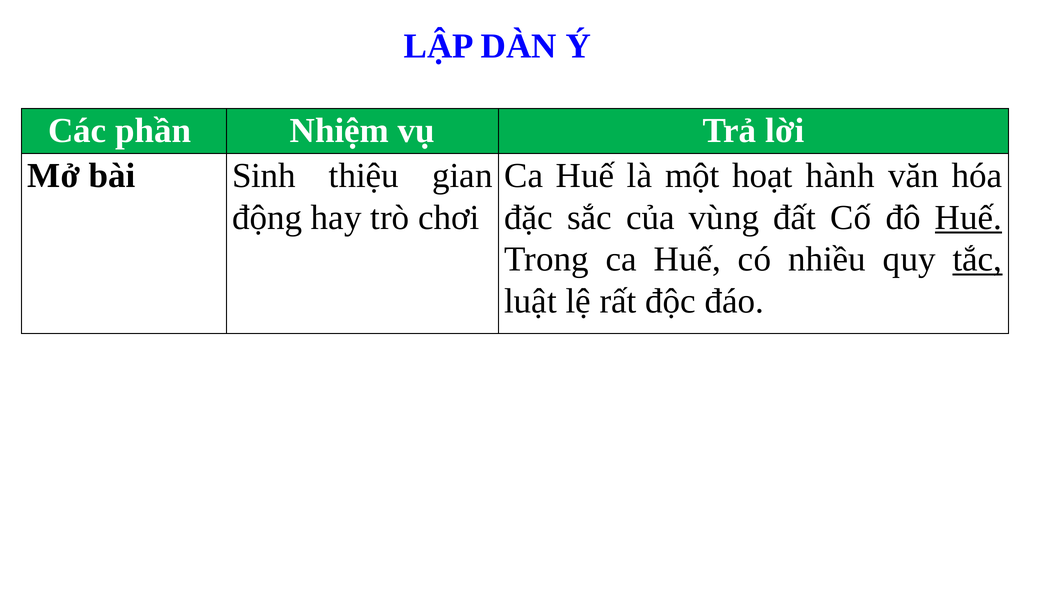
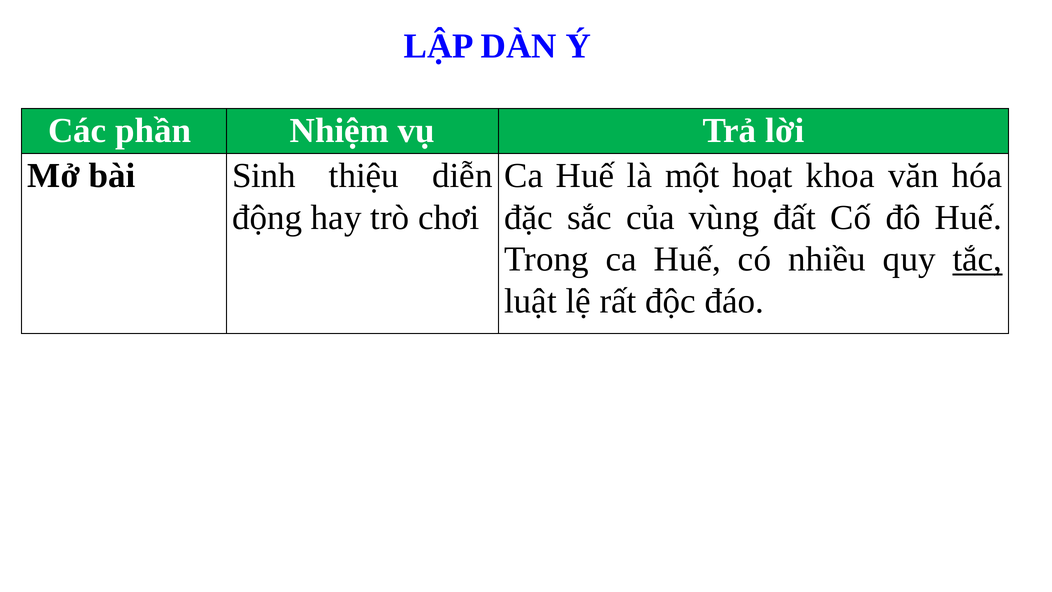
gian: gian -> diễn
hành: hành -> khoa
Huế at (968, 217) underline: present -> none
